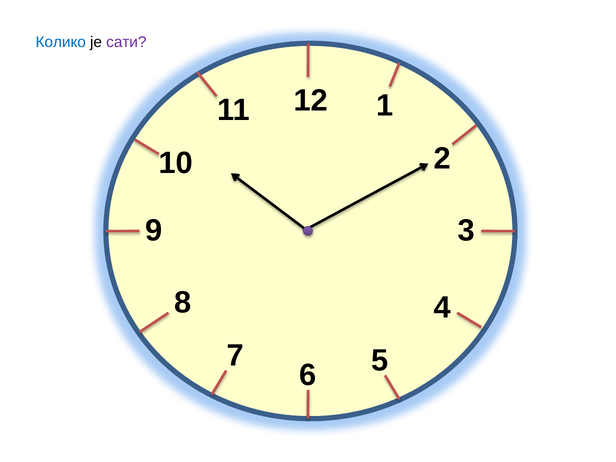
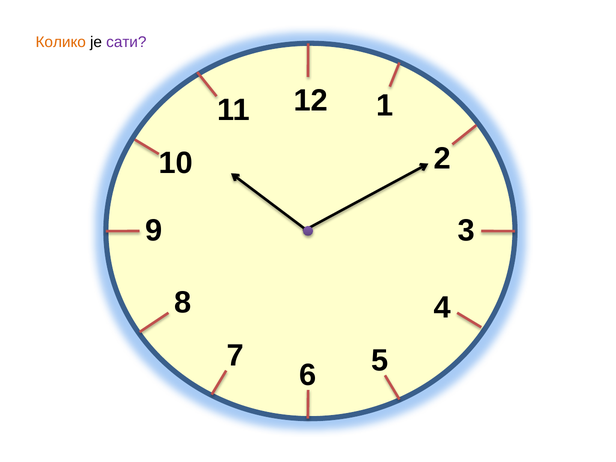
Колико colour: blue -> orange
